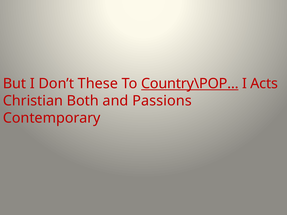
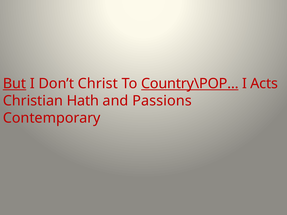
But underline: none -> present
These: These -> Christ
Both: Both -> Hath
